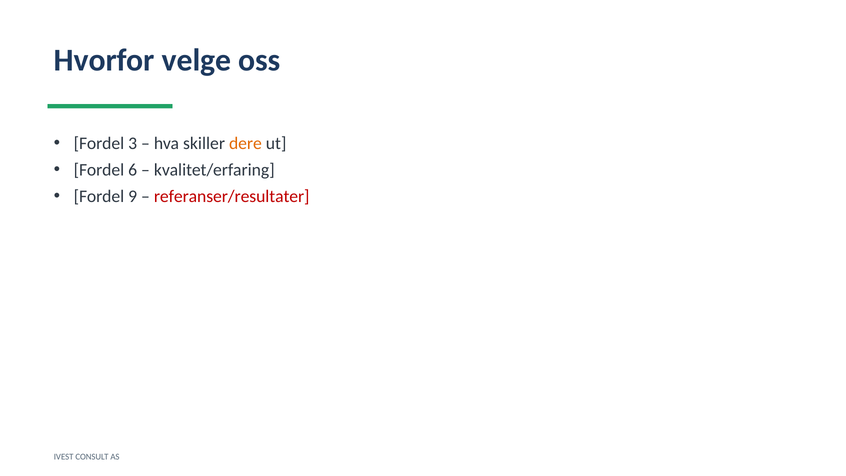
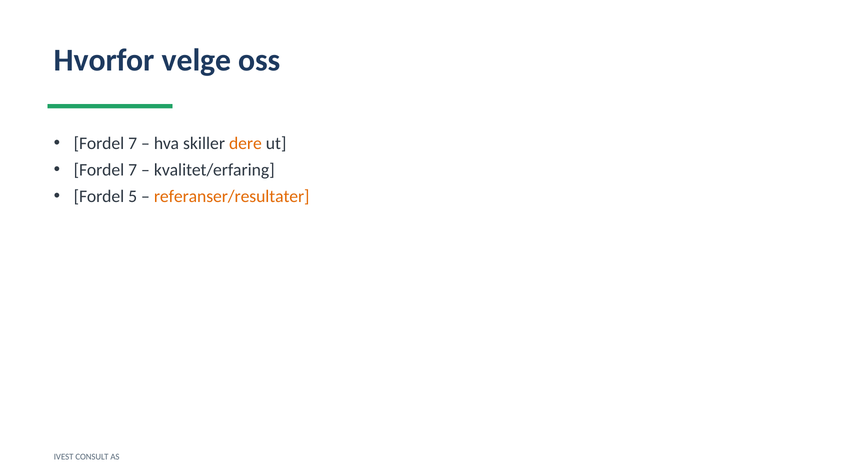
3 at (133, 143): 3 -> 7
6 at (133, 170): 6 -> 7
9: 9 -> 5
referanser/resultater colour: red -> orange
